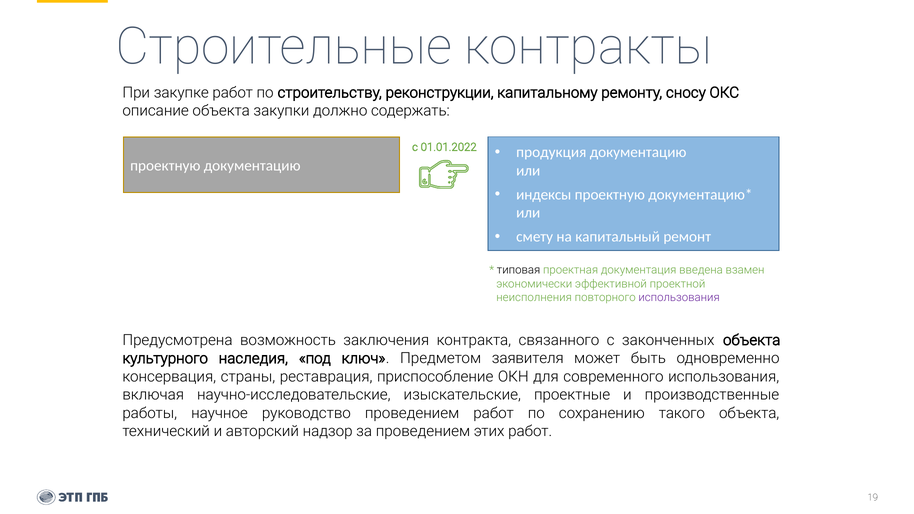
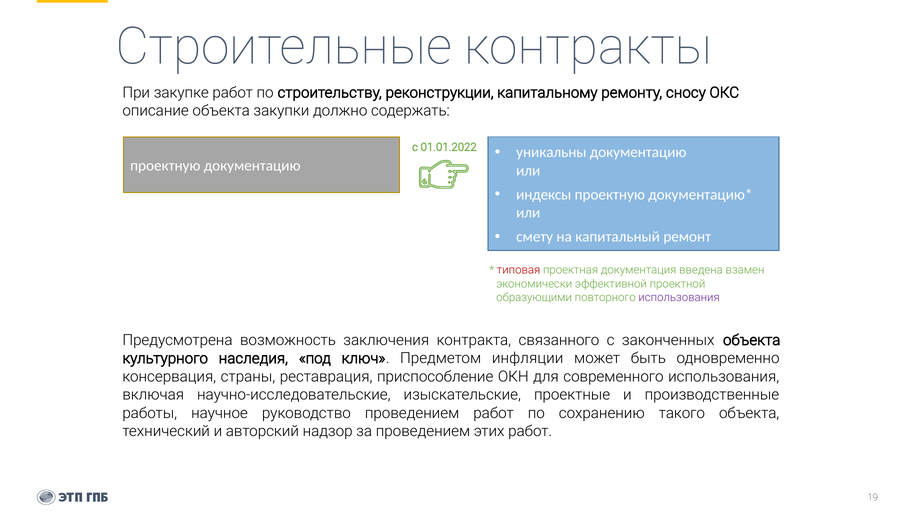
продукция: продукция -> уникальны
типовая colour: black -> red
неисполнения: неисполнения -> образующими
заявителя: заявителя -> инфляции
